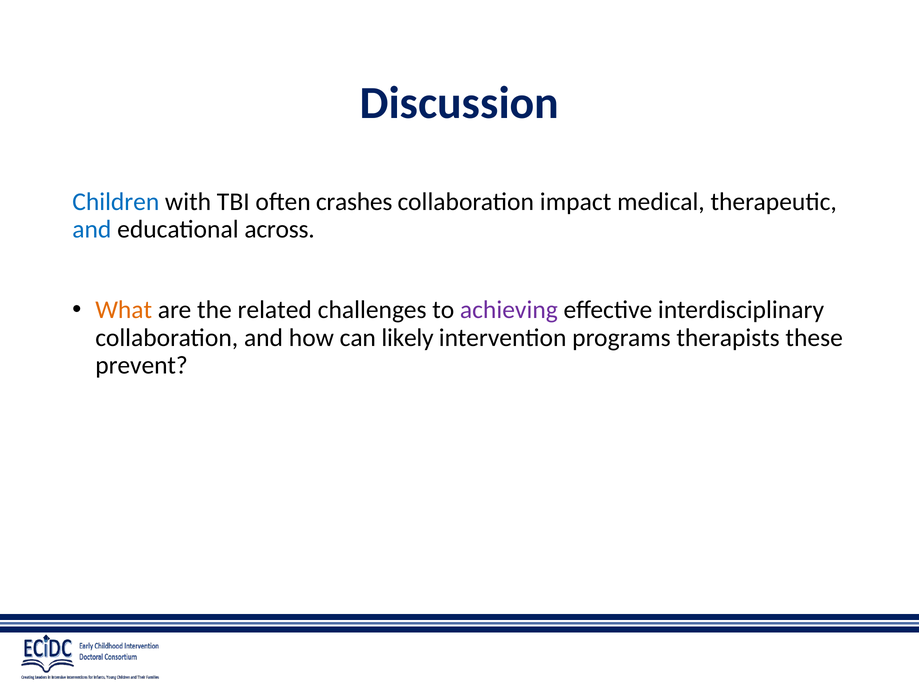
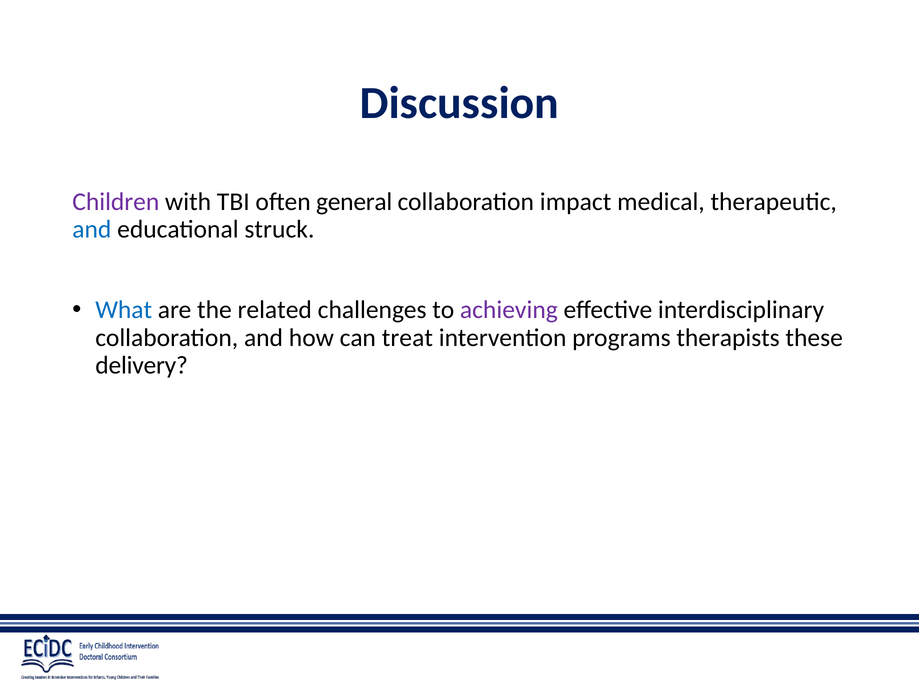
Children colour: blue -> purple
crashes: crashes -> general
across: across -> struck
What colour: orange -> blue
likely: likely -> treat
prevent: prevent -> delivery
